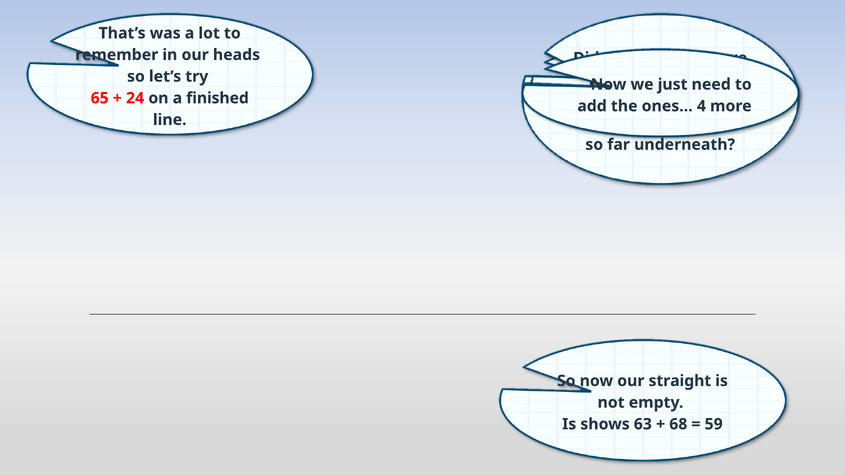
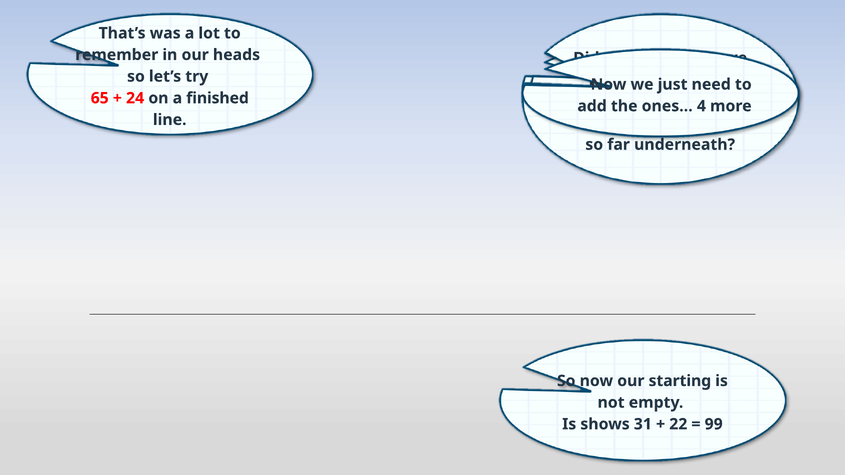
our straight: straight -> starting
63: 63 -> 31
68: 68 -> 22
59: 59 -> 99
